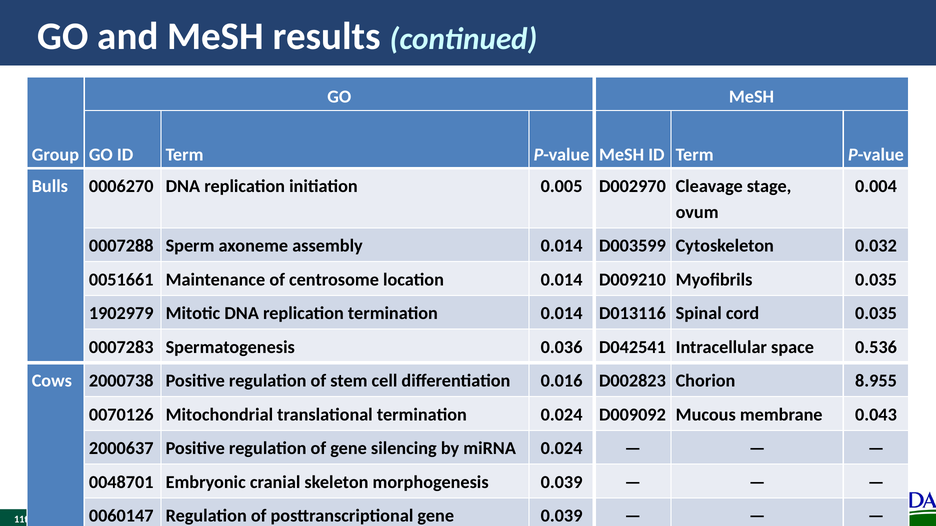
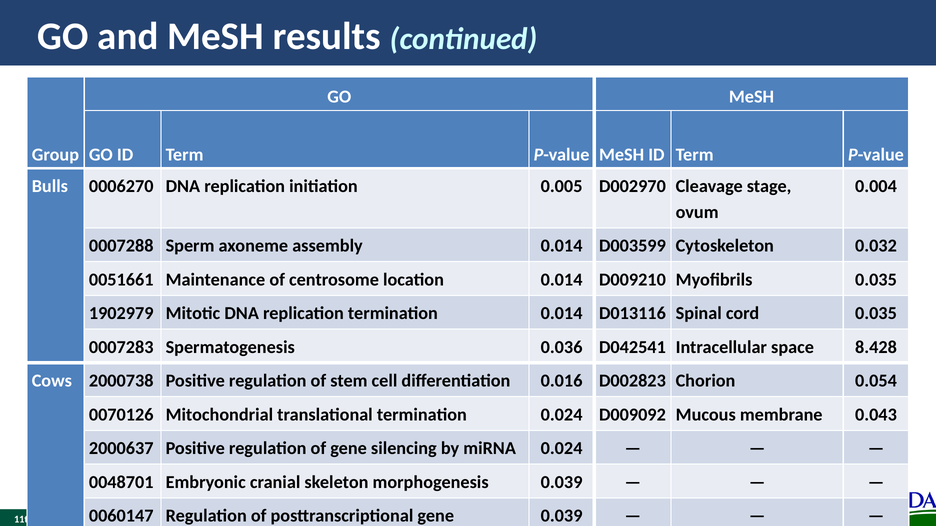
0.536: 0.536 -> 8.428
8.955: 8.955 -> 0.054
